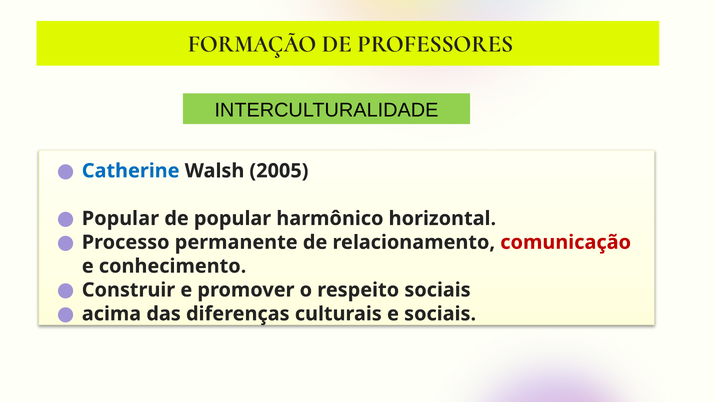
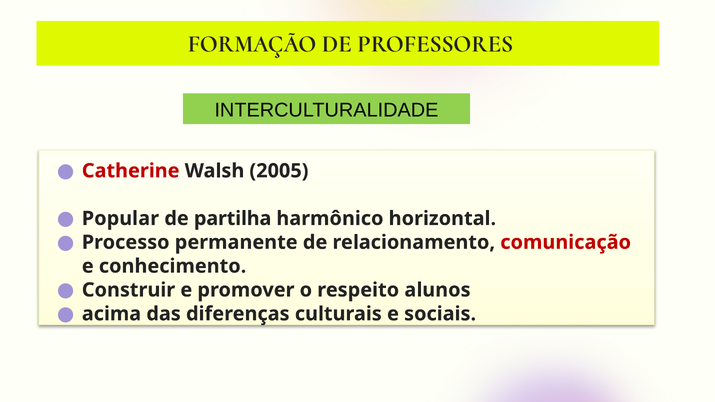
Catherine colour: blue -> red
de popular: popular -> partilha
respeito sociais: sociais -> alunos
